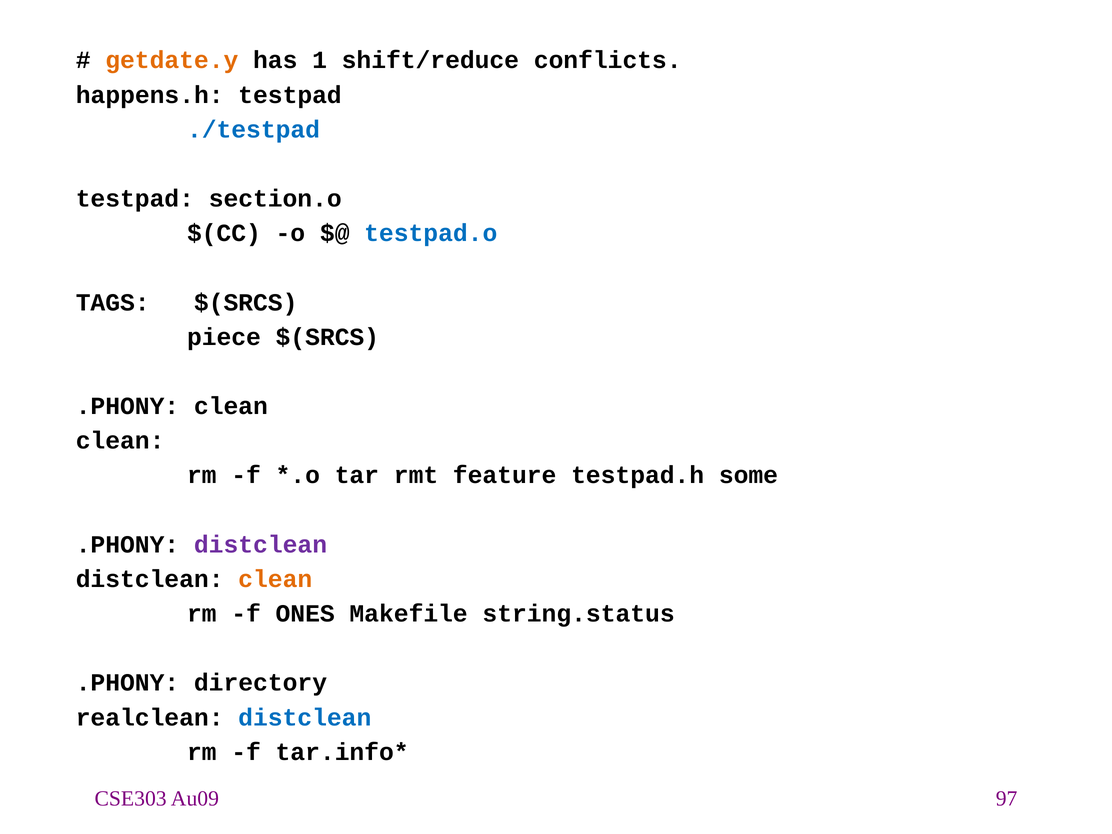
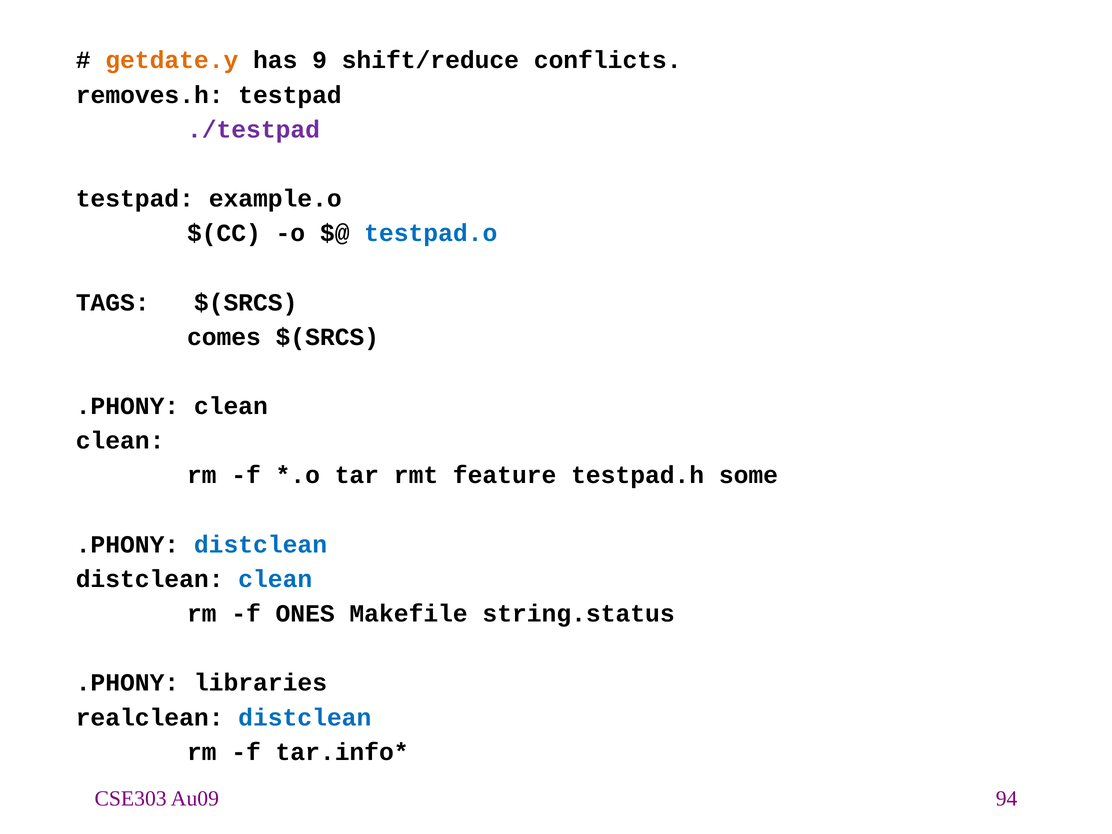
1: 1 -> 9
happens.h: happens.h -> removes.h
./testpad colour: blue -> purple
section.o: section.o -> example.o
piece: piece -> comes
distclean at (261, 544) colour: purple -> blue
clean at (275, 579) colour: orange -> blue
directory: directory -> libraries
97: 97 -> 94
